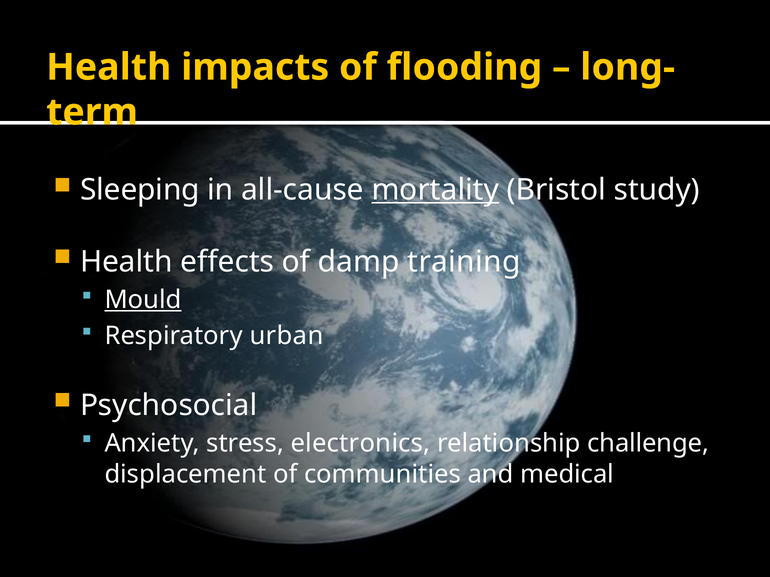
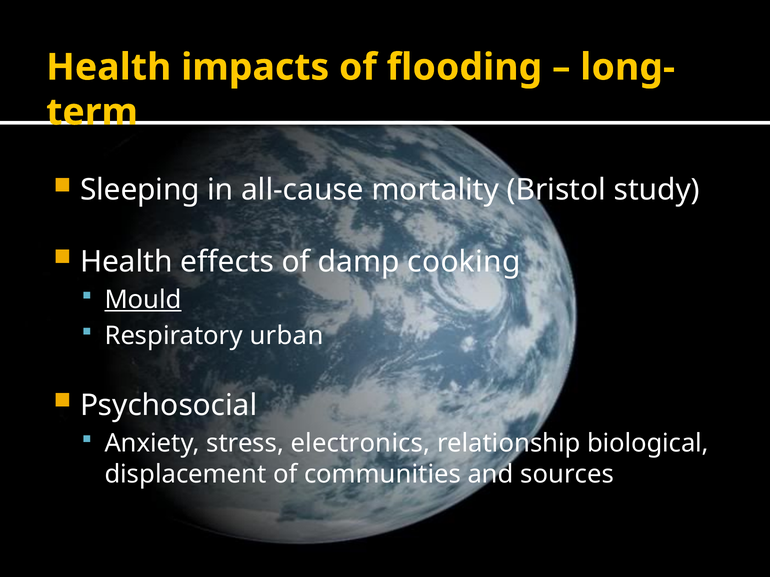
mortality underline: present -> none
training: training -> cooking
challenge: challenge -> biological
medical: medical -> sources
